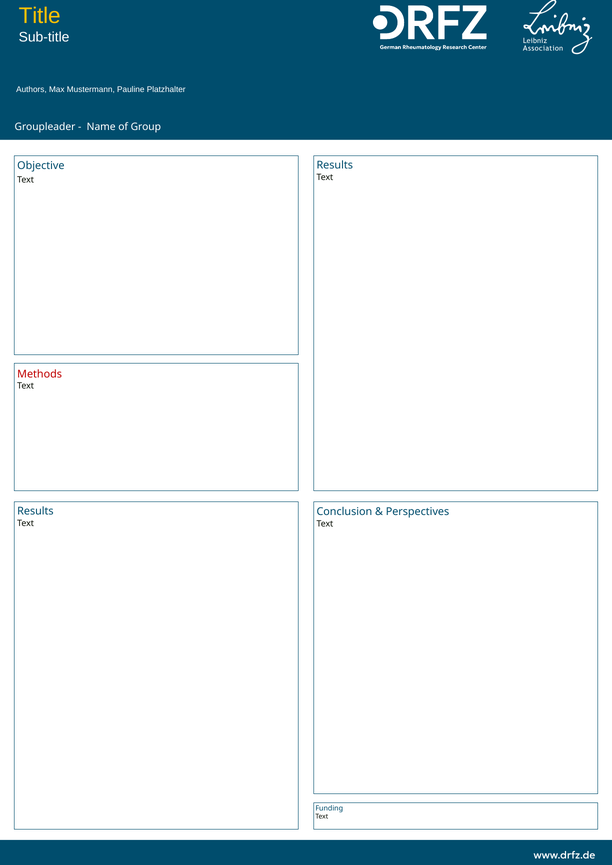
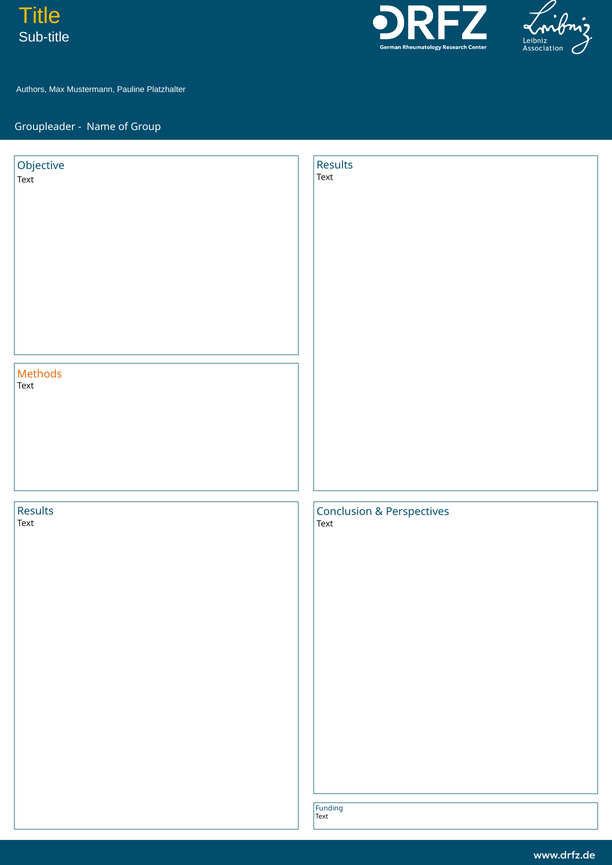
Methods colour: red -> orange
